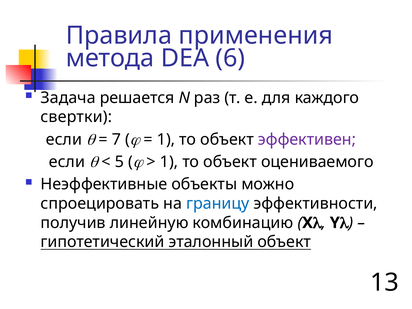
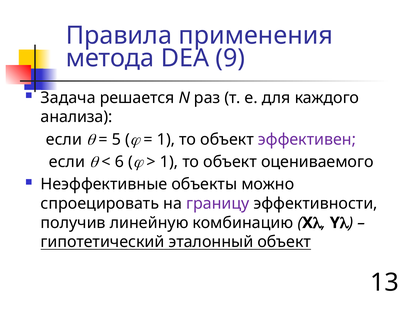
6: 6 -> 9
свертки: свертки -> анализа
7: 7 -> 5
5: 5 -> 6
границу colour: blue -> purple
